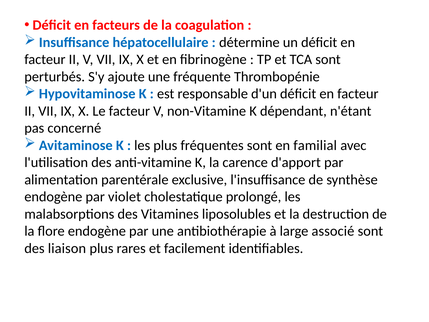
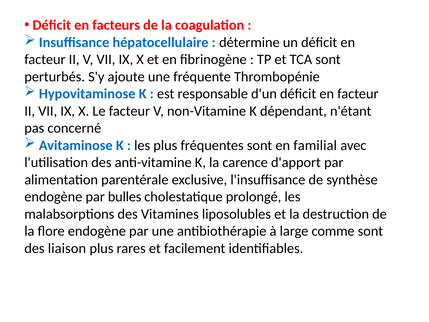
violet: violet -> bulles
associé: associé -> comme
